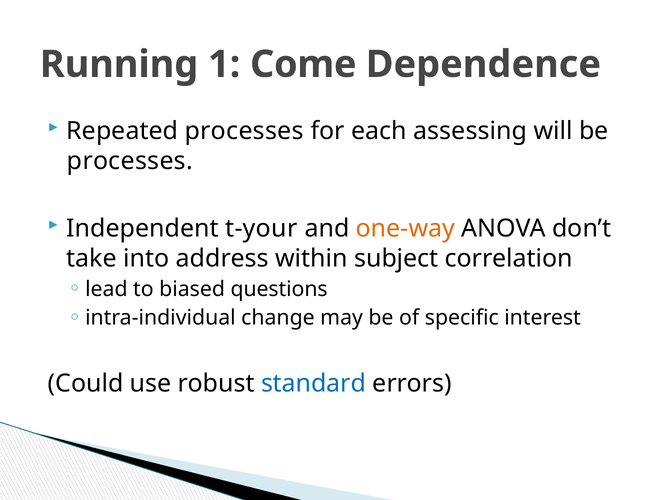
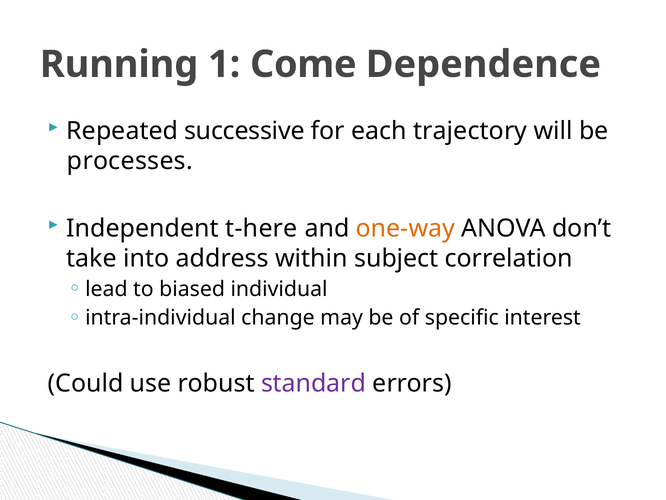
Repeated processes: processes -> successive
assessing: assessing -> trajectory
t-your: t-your -> t-here
questions: questions -> individual
standard colour: blue -> purple
